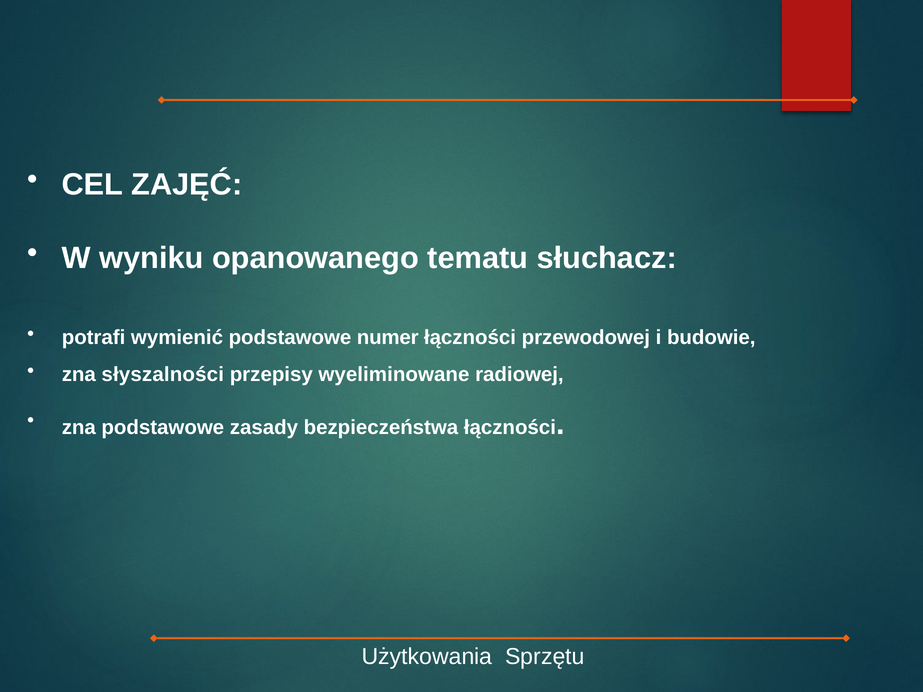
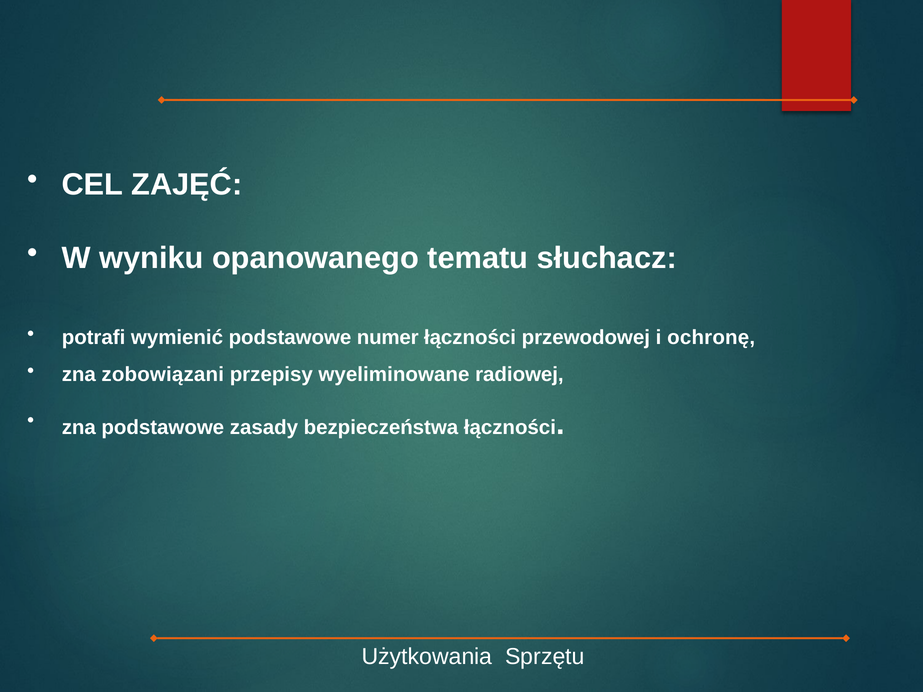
budowie: budowie -> ochronę
słyszalności: słyszalności -> zobowiązani
